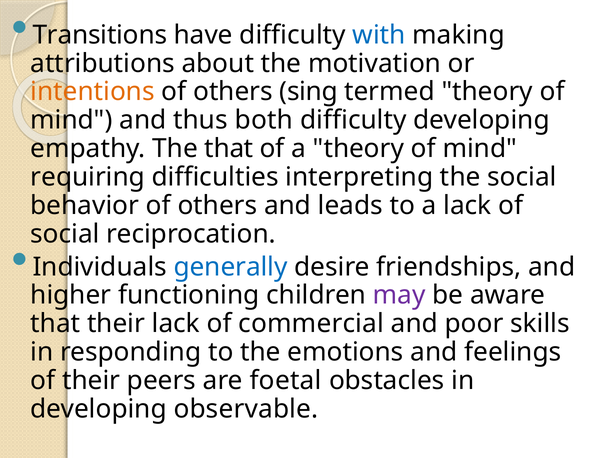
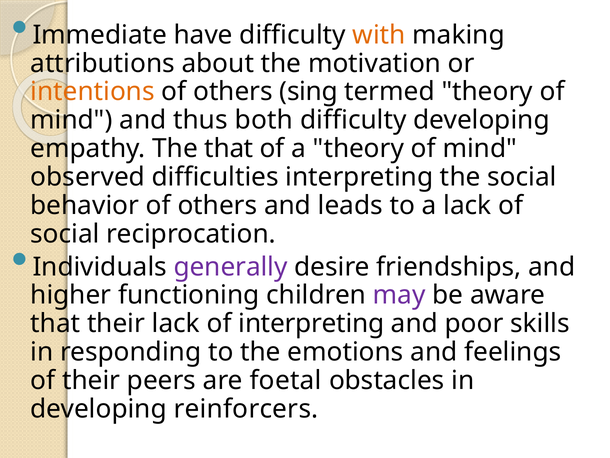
Transitions: Transitions -> Immediate
with colour: blue -> orange
requiring: requiring -> observed
generally colour: blue -> purple
of commercial: commercial -> interpreting
observable: observable -> reinforcers
